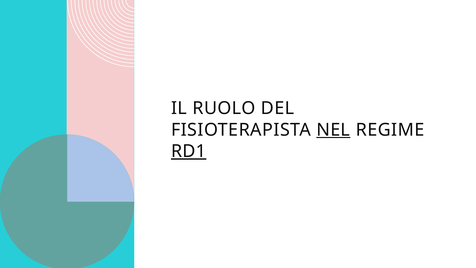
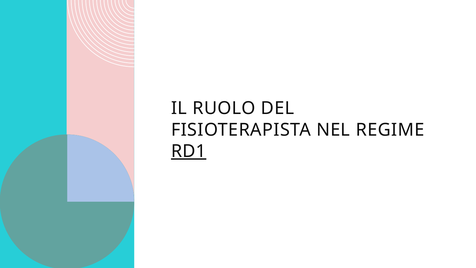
NEL underline: present -> none
